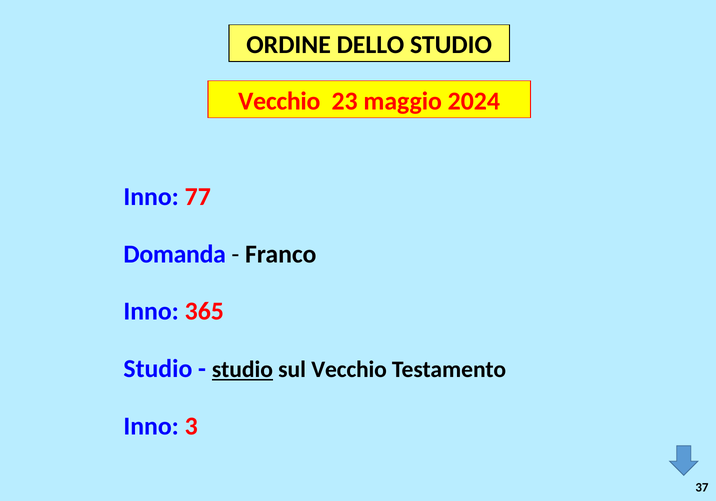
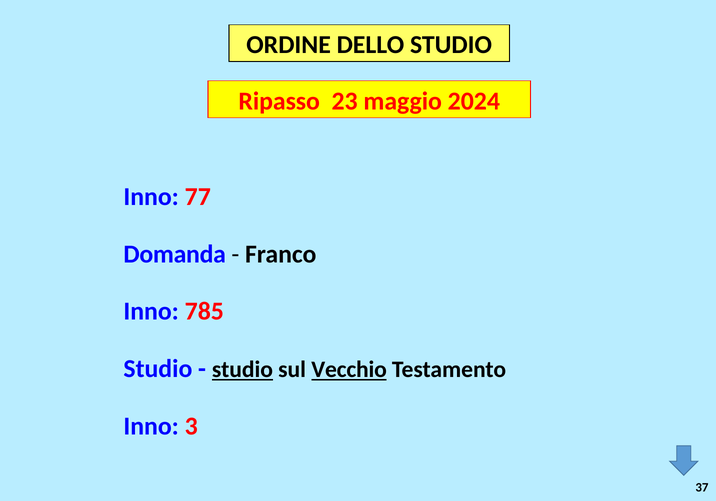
Vecchio at (279, 101): Vecchio -> Ripasso
365: 365 -> 785
Vecchio at (349, 370) underline: none -> present
